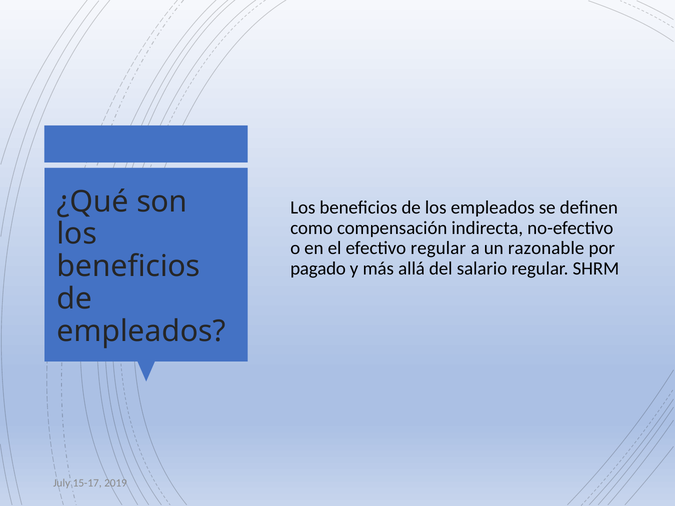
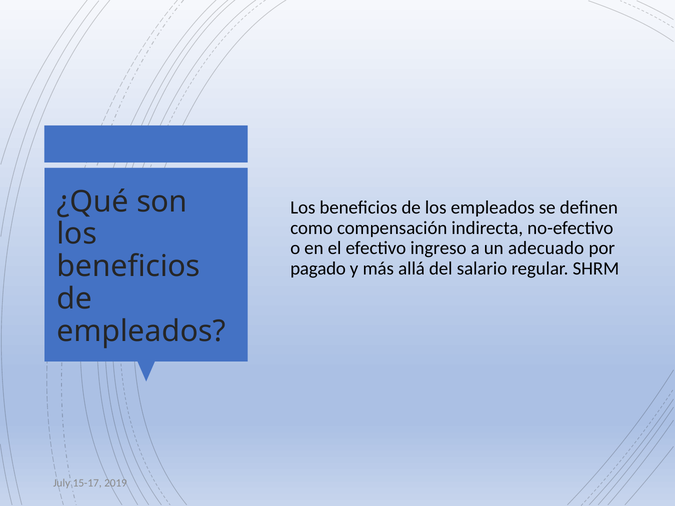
efectivo regular: regular -> ingreso
razonable: razonable -> adecuado
